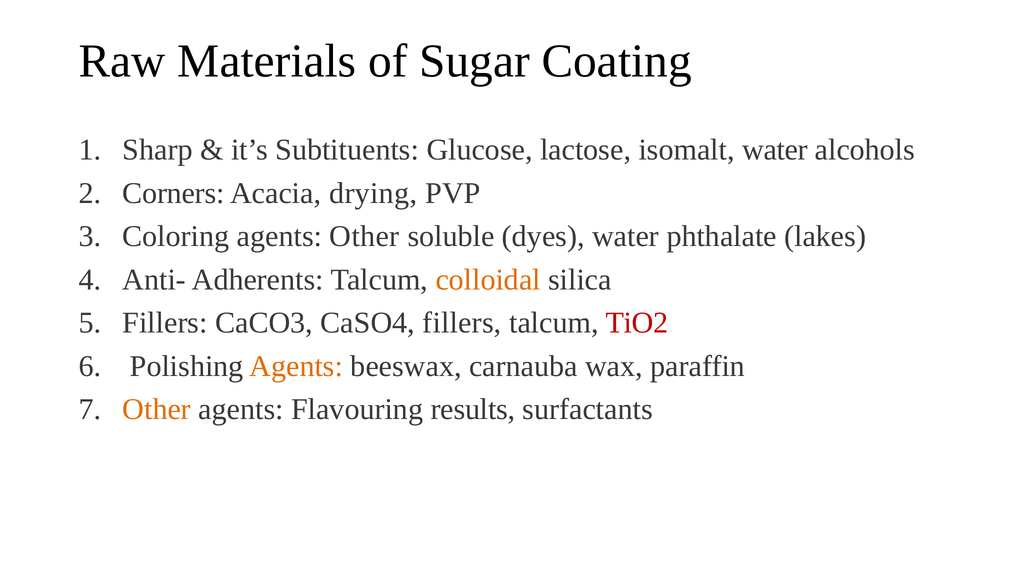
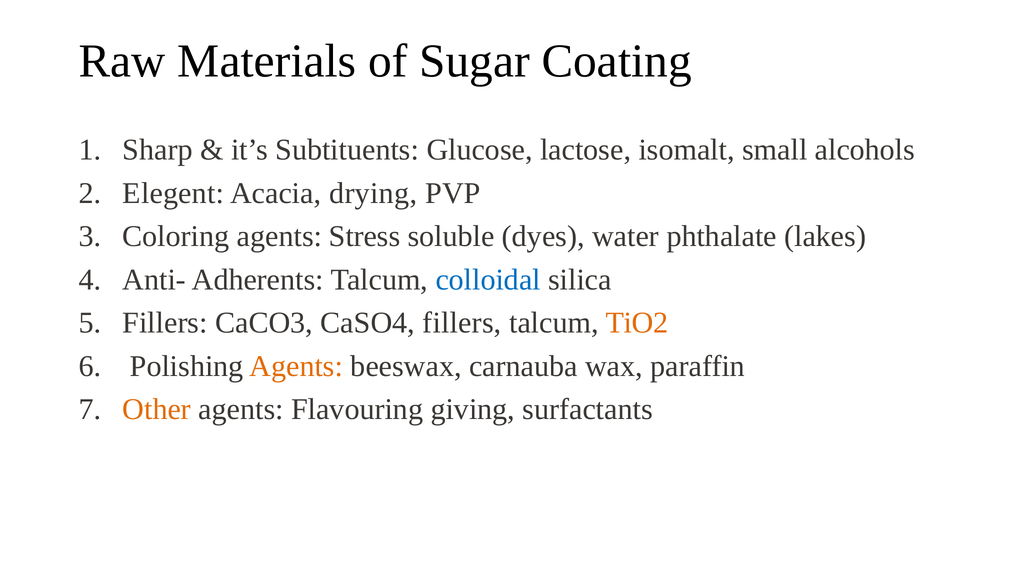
isomalt water: water -> small
Corners: Corners -> Elegent
agents Other: Other -> Stress
colloidal colour: orange -> blue
TiO2 colour: red -> orange
results: results -> giving
